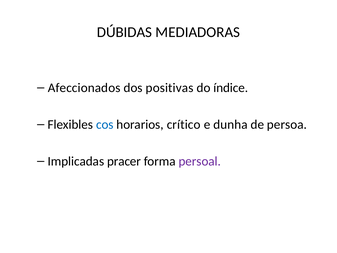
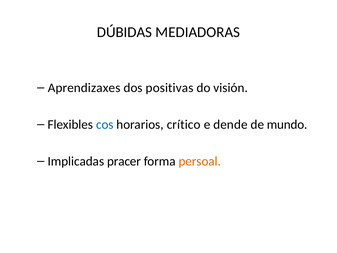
Afeccionados: Afeccionados -> Aprendizaxes
índice: índice -> visión
dunha: dunha -> dende
persoa: persoa -> mundo
persoal colour: purple -> orange
